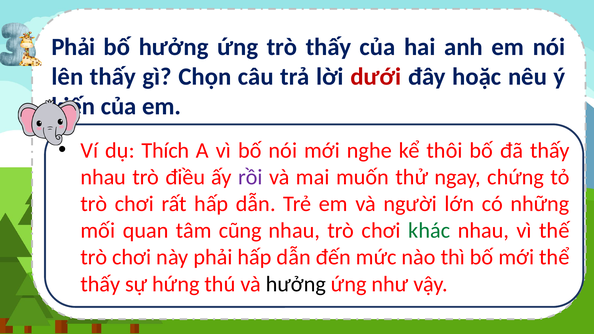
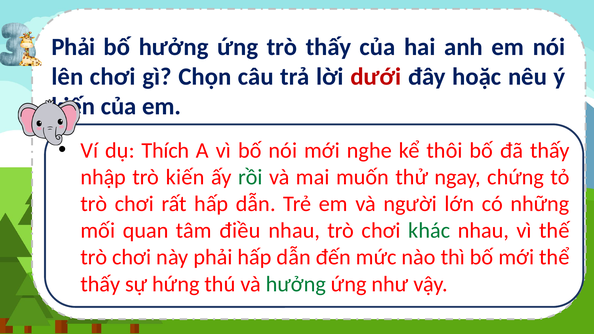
lên thấy: thấy -> chơi
nhau at (103, 177): nhau -> nhập
trò điều: điều -> kiến
rồi colour: purple -> green
tâm cũng: cũng -> điều
hưởng at (296, 284) colour: black -> green
